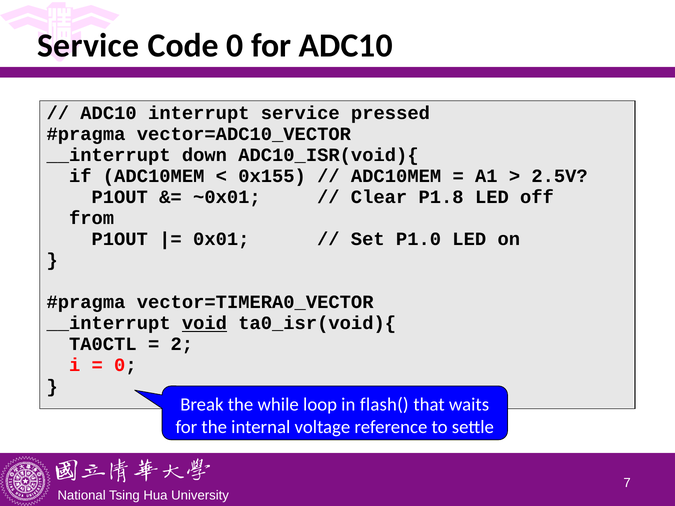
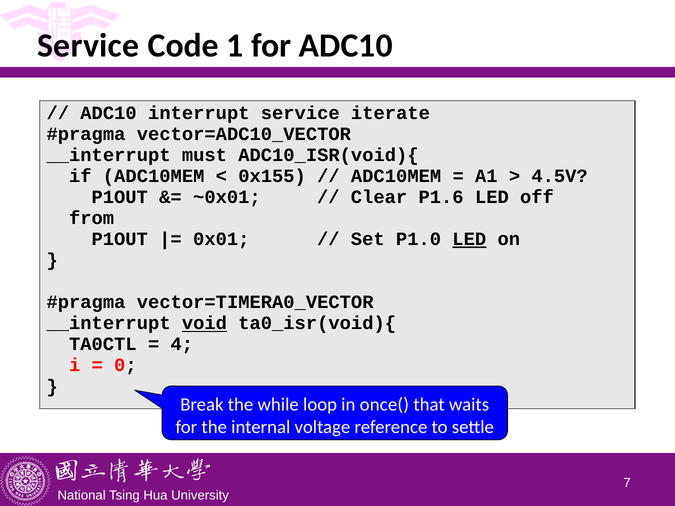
Code 0: 0 -> 1
pressed: pressed -> iterate
down: down -> must
2.5V: 2.5V -> 4.5V
P1.8: P1.8 -> P1.6
LED at (469, 239) underline: none -> present
2: 2 -> 4
flash(: flash( -> once(
